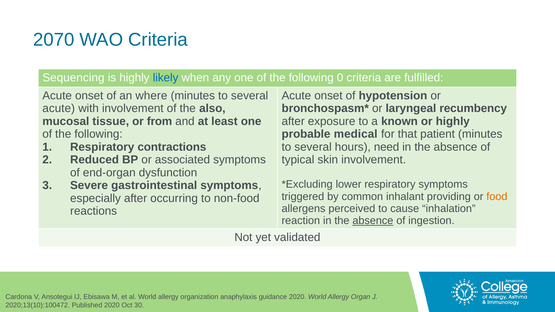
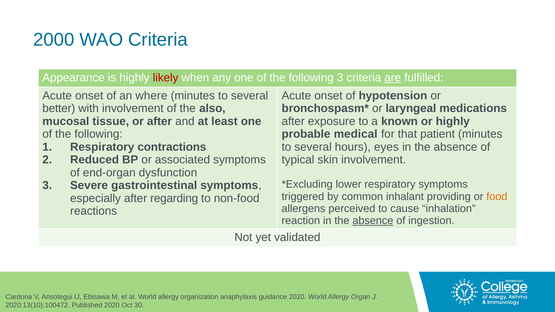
2070: 2070 -> 2000
Sequencing: Sequencing -> Appearance
likely colour: blue -> red
following 0: 0 -> 3
are underline: none -> present
acute at (59, 108): acute -> better
recumbency: recumbency -> medications
or from: from -> after
need: need -> eyes
occurring: occurring -> regarding
